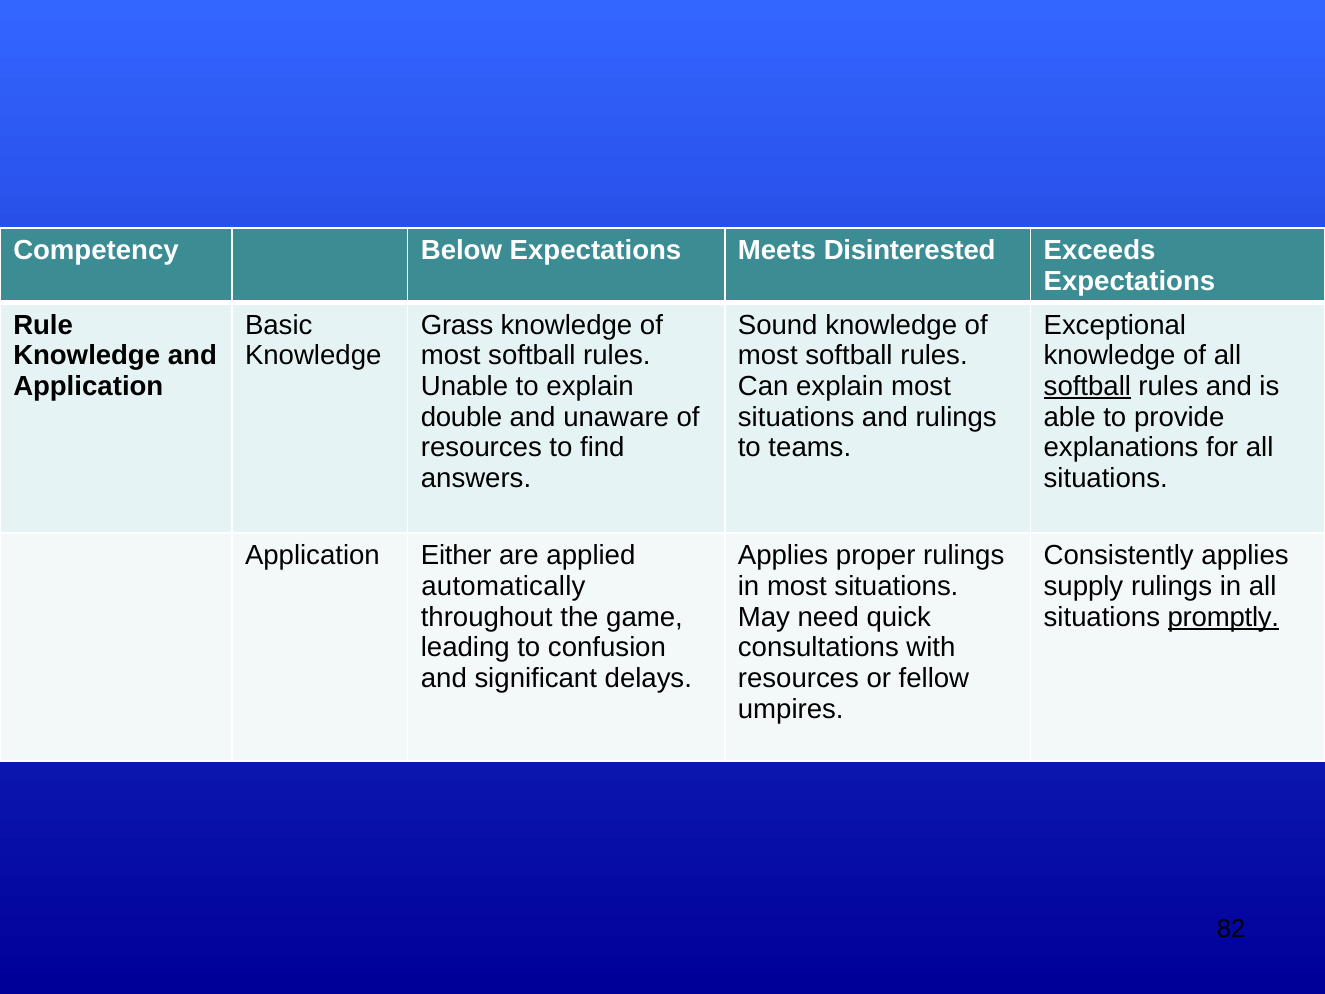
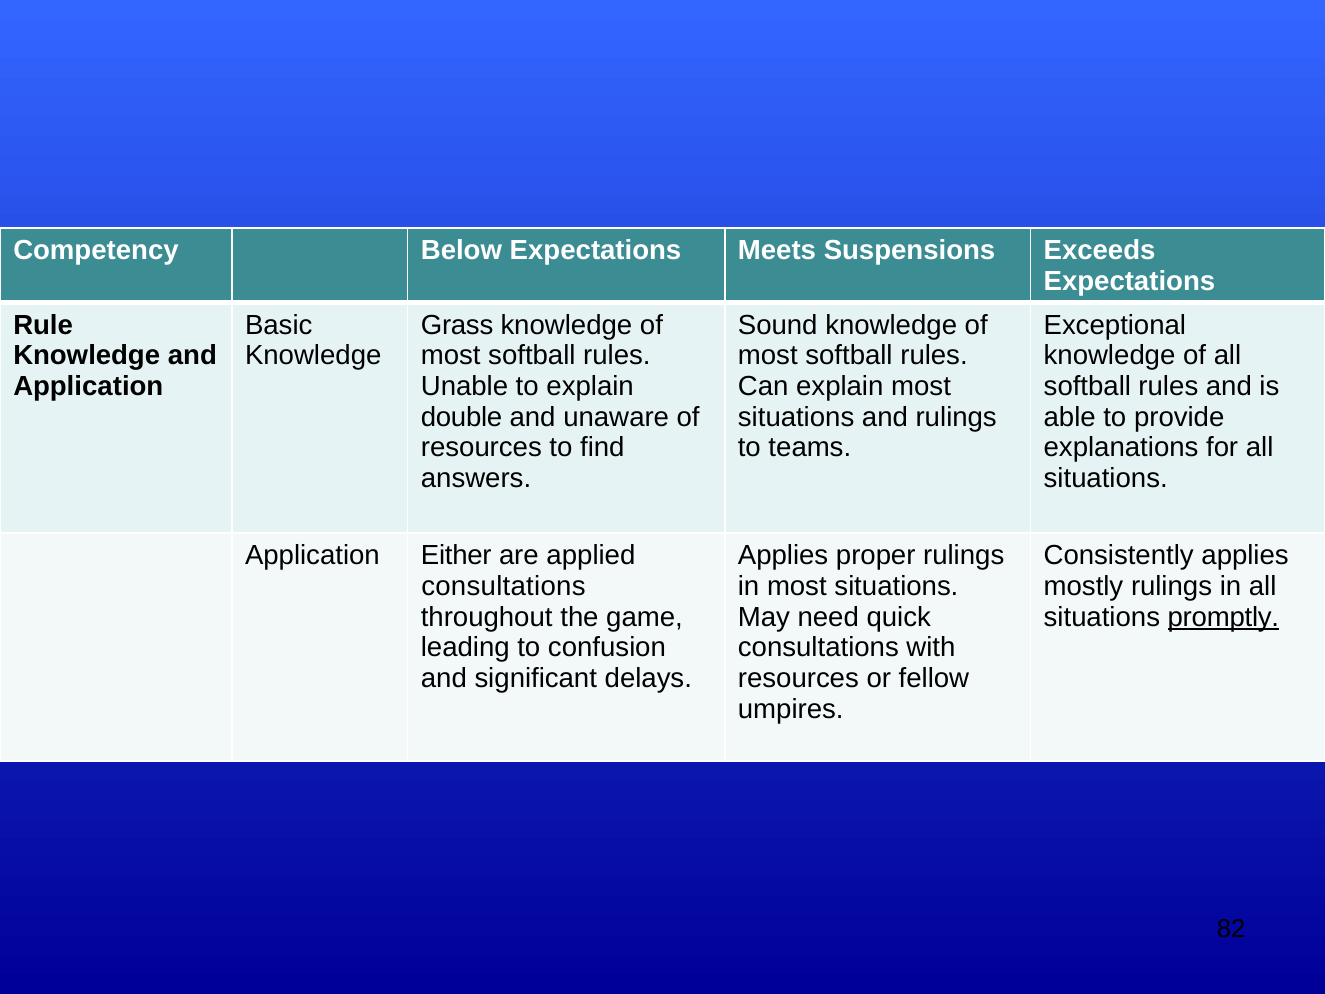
Disinterested: Disinterested -> Suspensions
softball at (1087, 386) underline: present -> none
automatically at (503, 586): automatically -> consultations
supply: supply -> mostly
